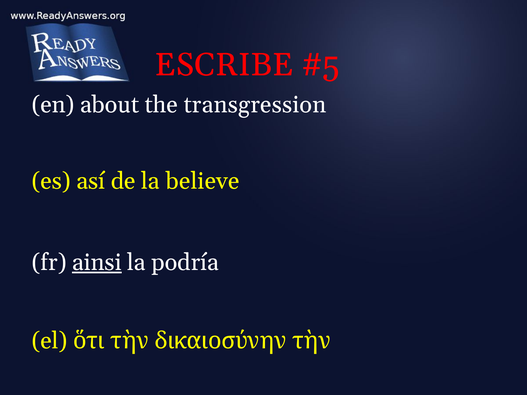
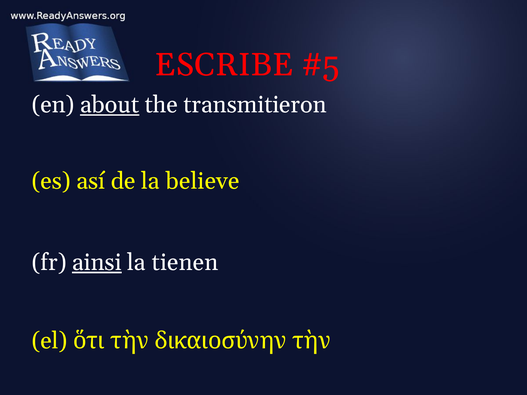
about underline: none -> present
transgression: transgression -> transmitieron
podría: podría -> tienen
